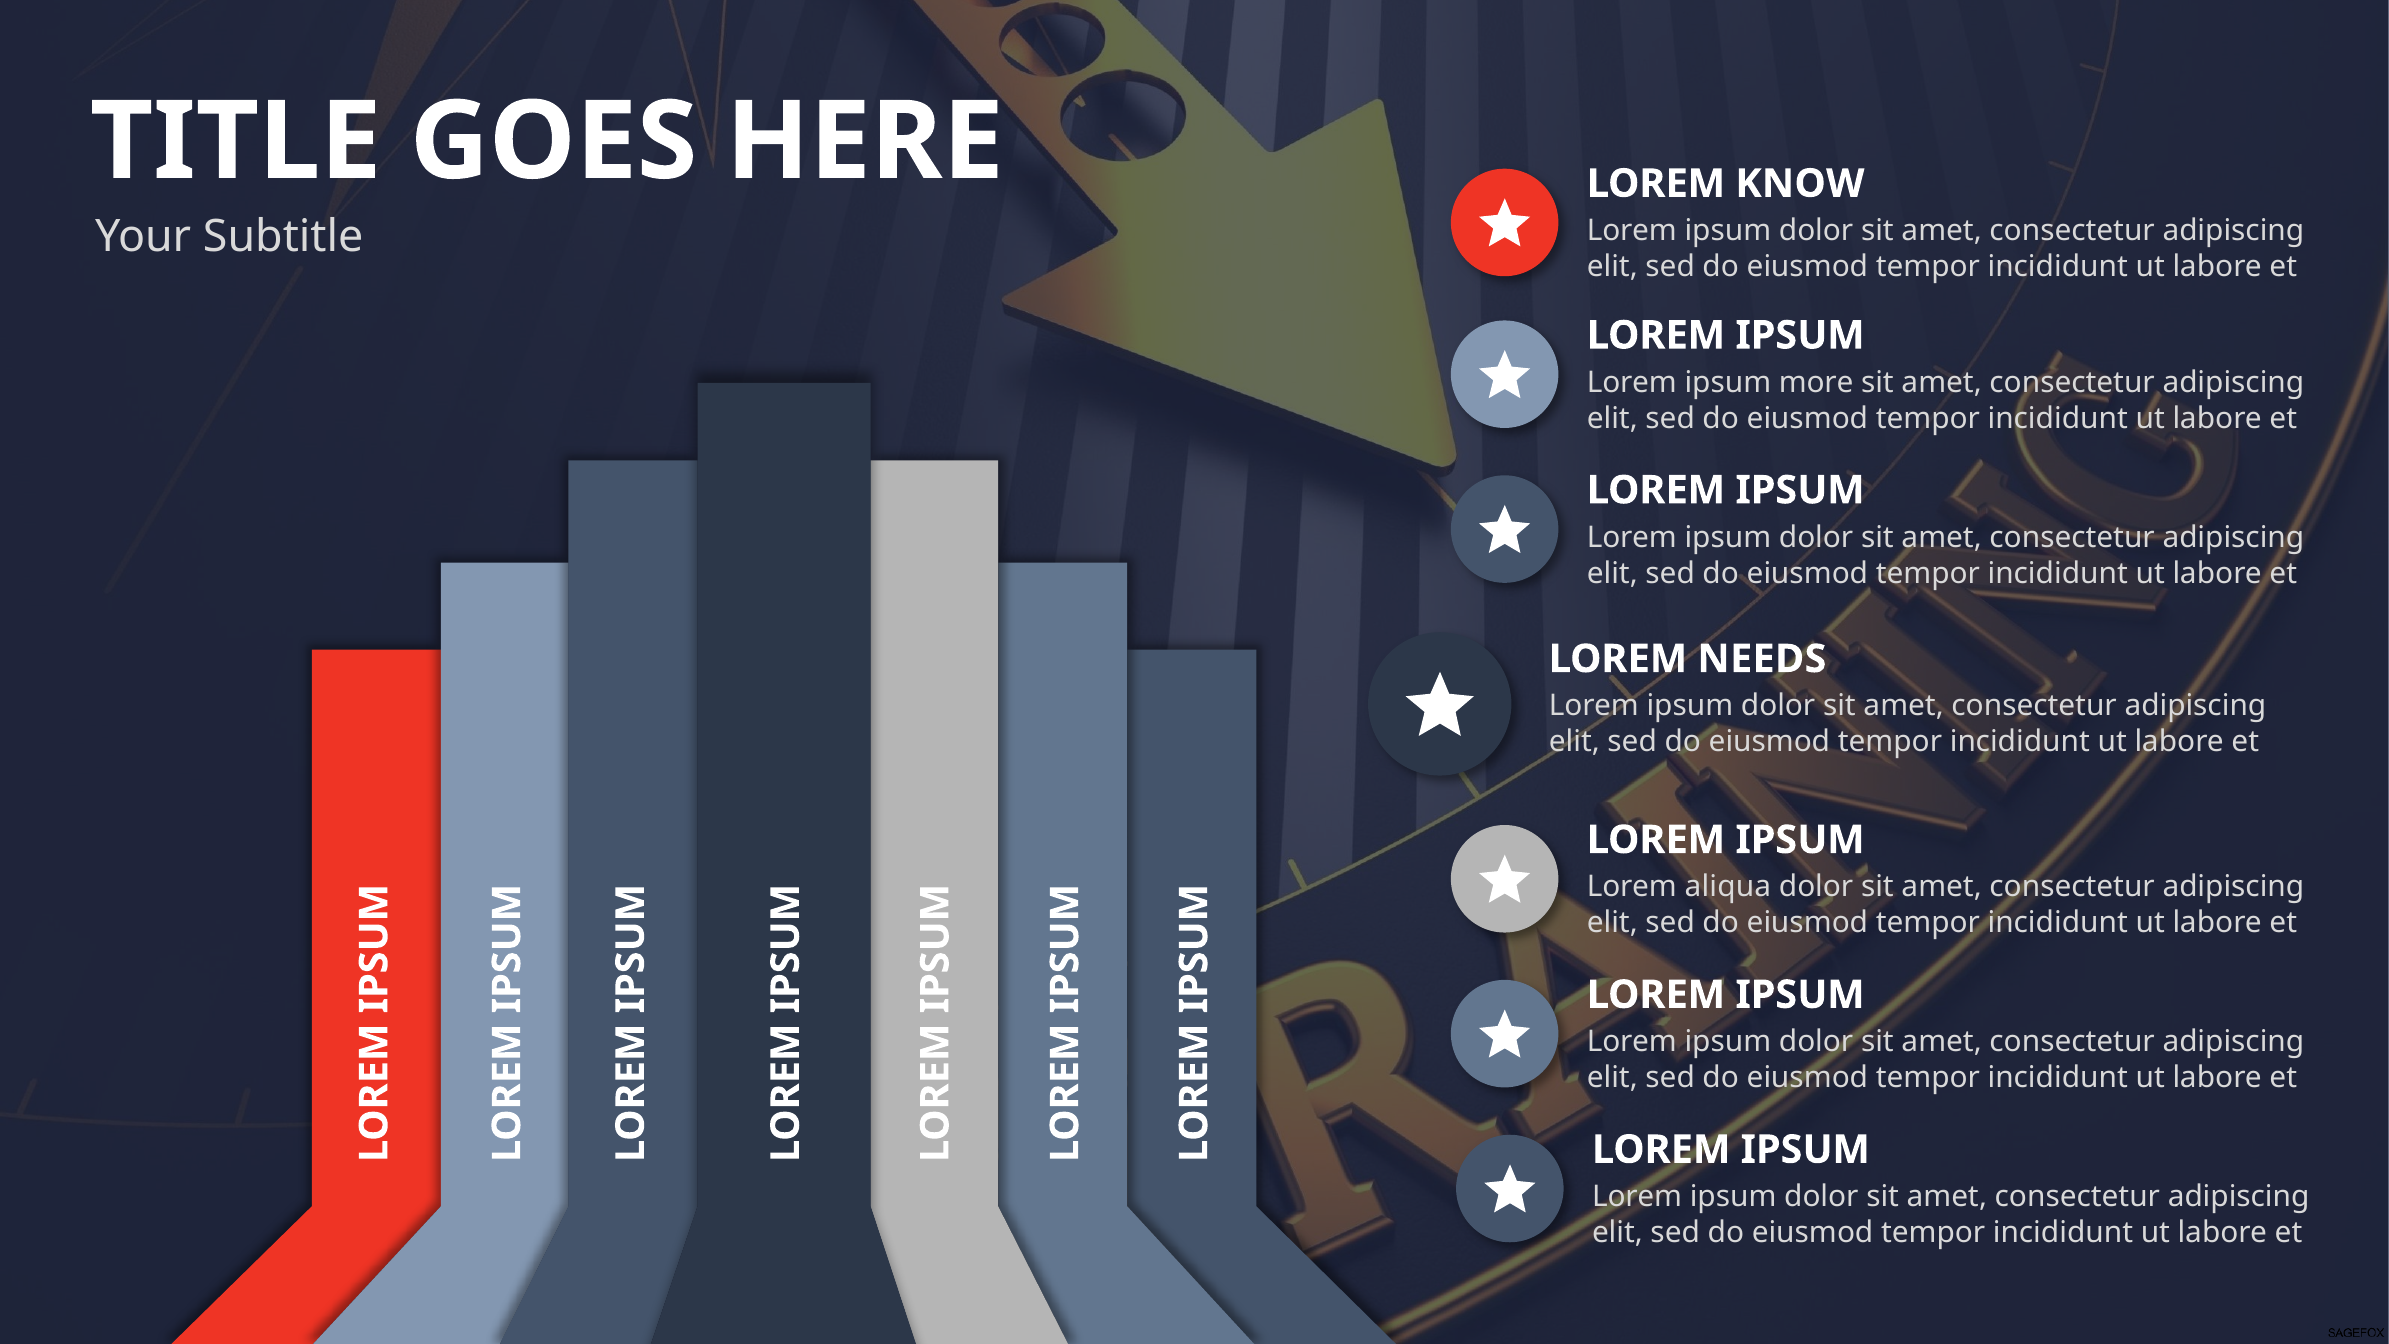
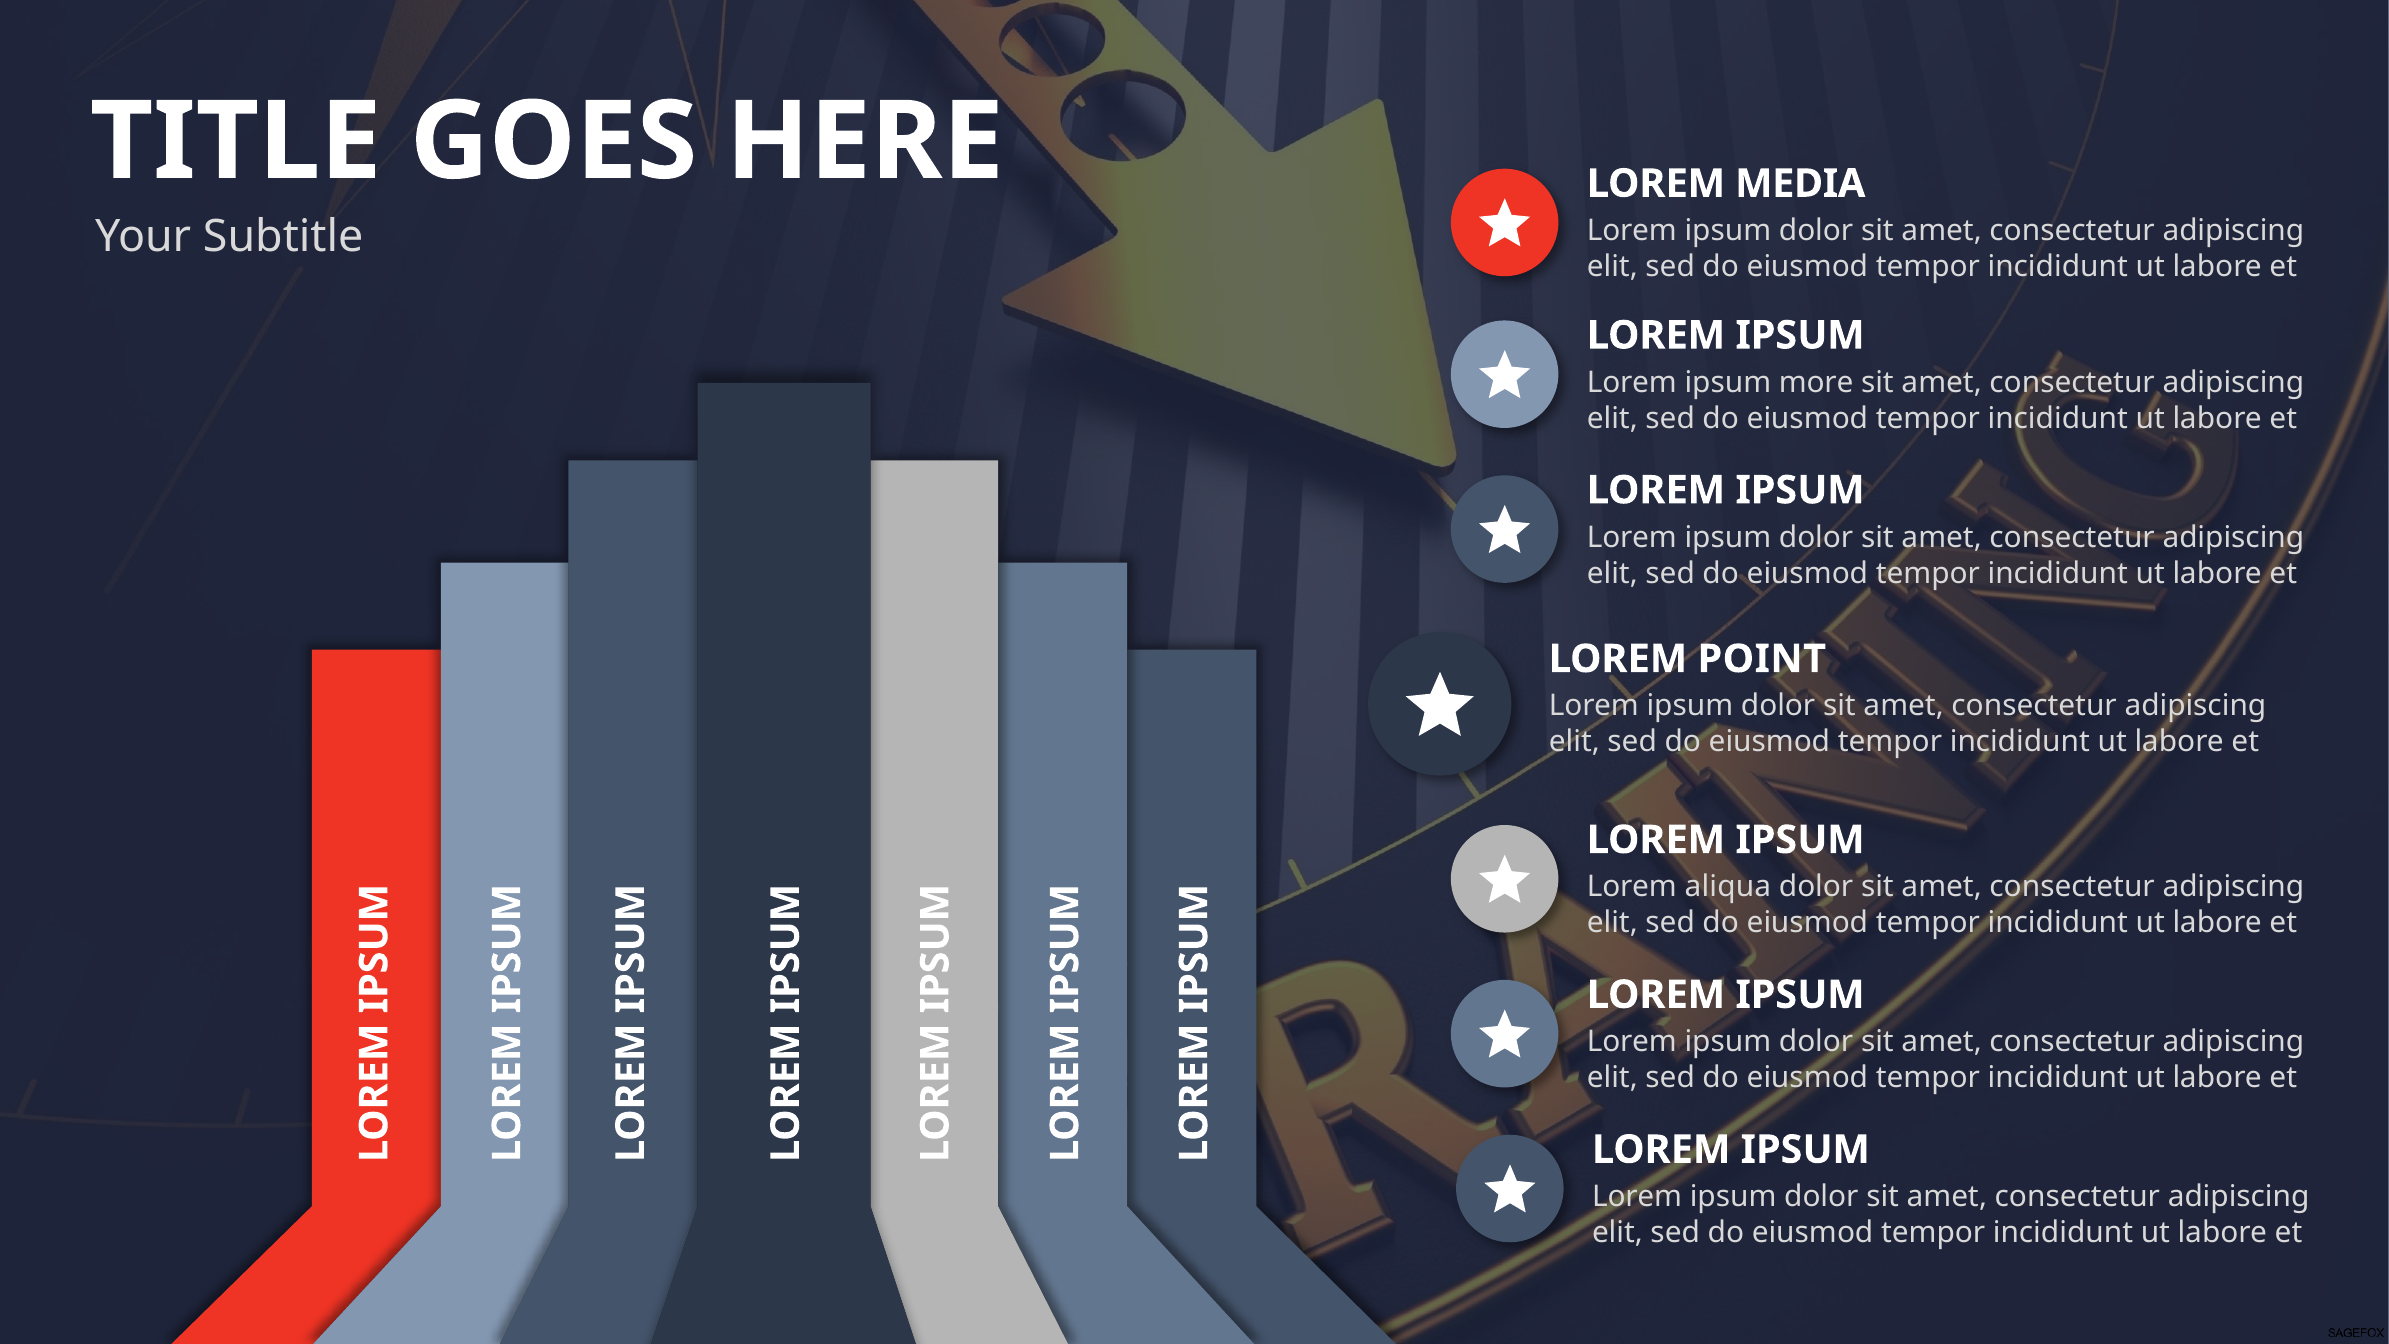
KNOW: KNOW -> MEDIA
NEEDS: NEEDS -> POINT
